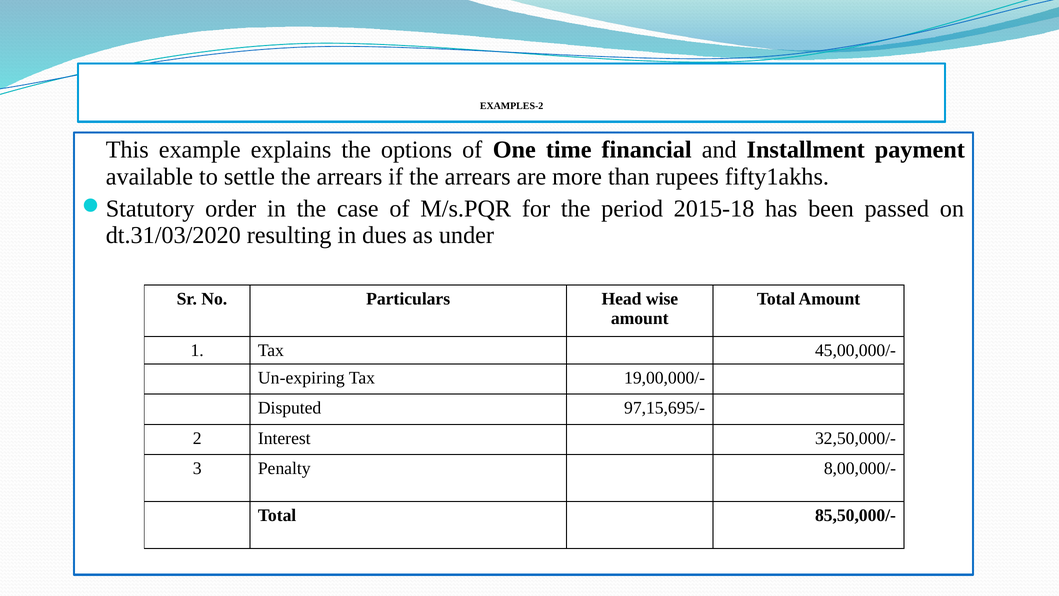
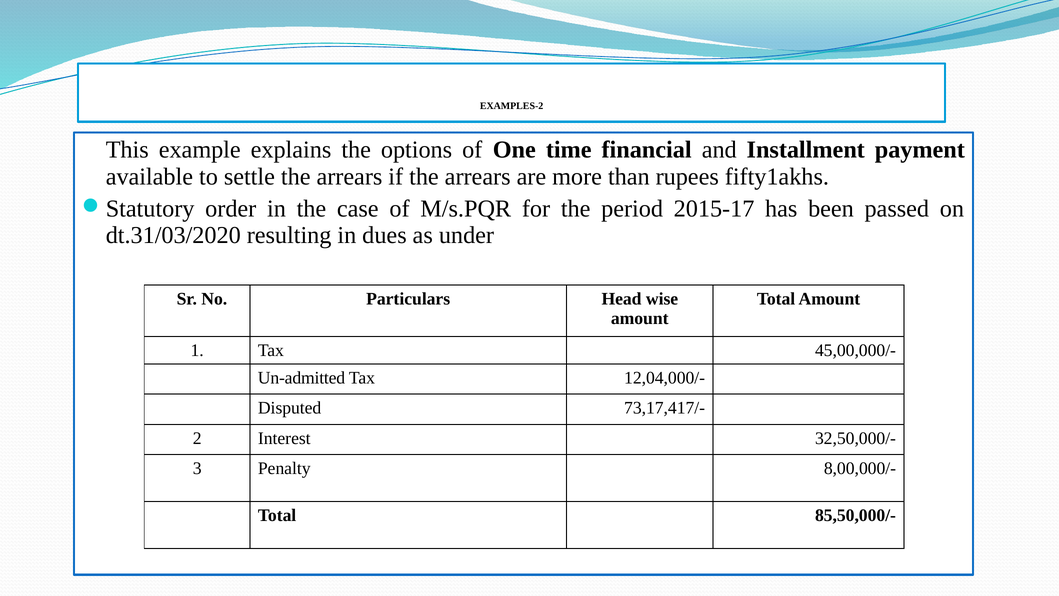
2015-18: 2015-18 -> 2015-17
Un-expiring: Un-expiring -> Un-admitted
19,00,000/-: 19,00,000/- -> 12,04,000/-
97,15,695/-: 97,15,695/- -> 73,17,417/-
